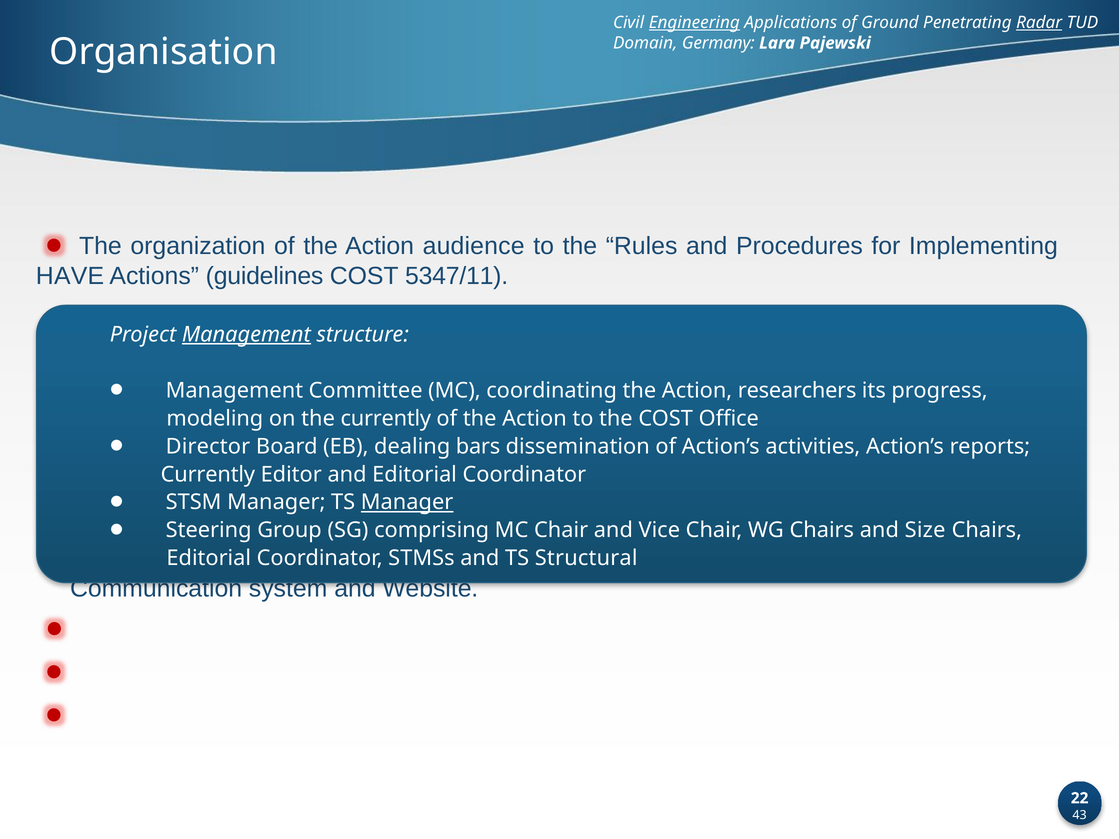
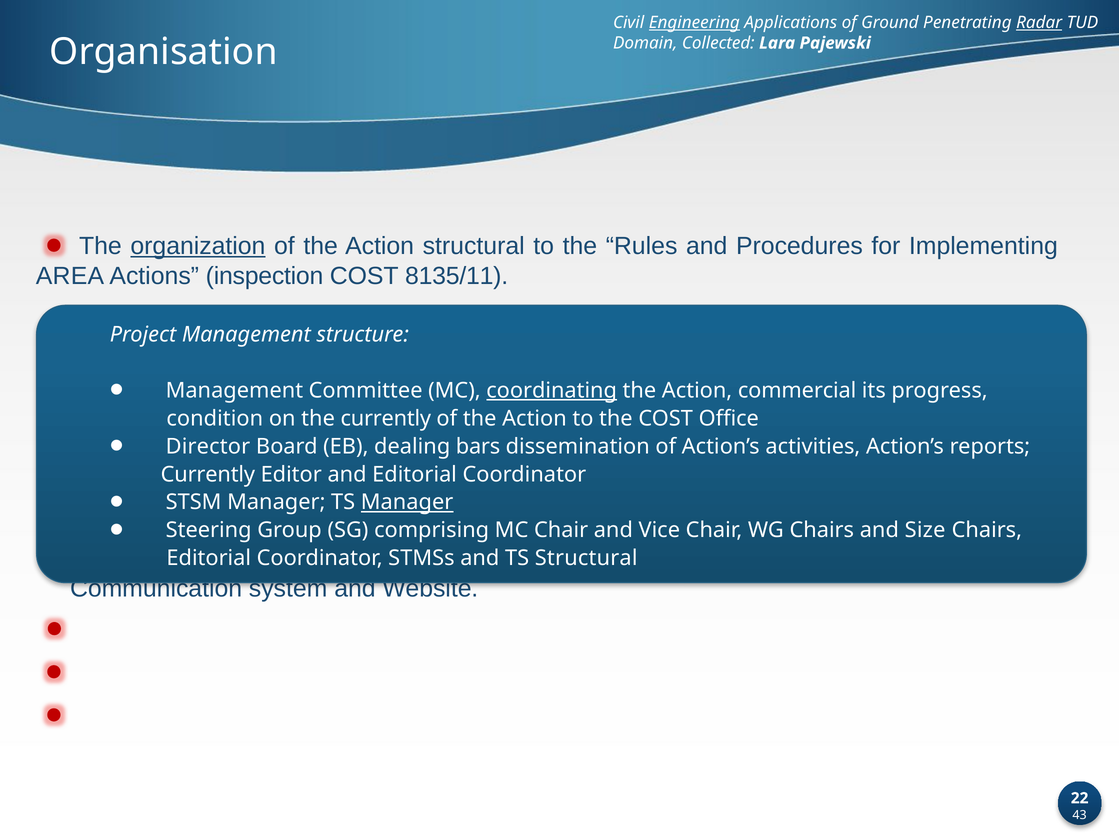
Germany: Germany -> Collected
organization underline: none -> present
Action audience: audience -> structural
HAVE: HAVE -> AREA
guidelines: guidelines -> inspection
5347/11: 5347/11 -> 8135/11
Management at (246, 335) underline: present -> none
coordinating at (552, 391) underline: none -> present
researchers: researchers -> commercial
modeling: modeling -> condition
